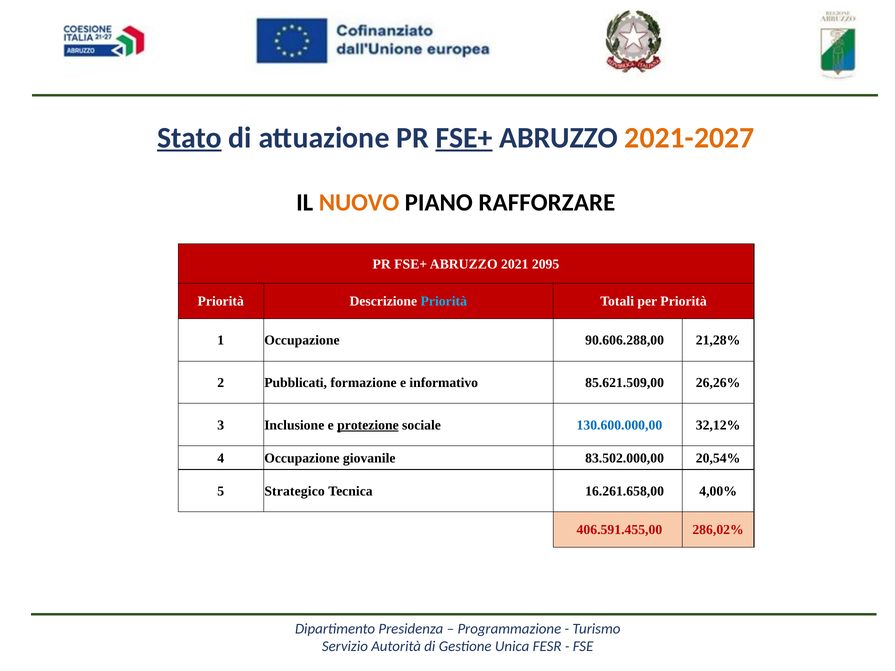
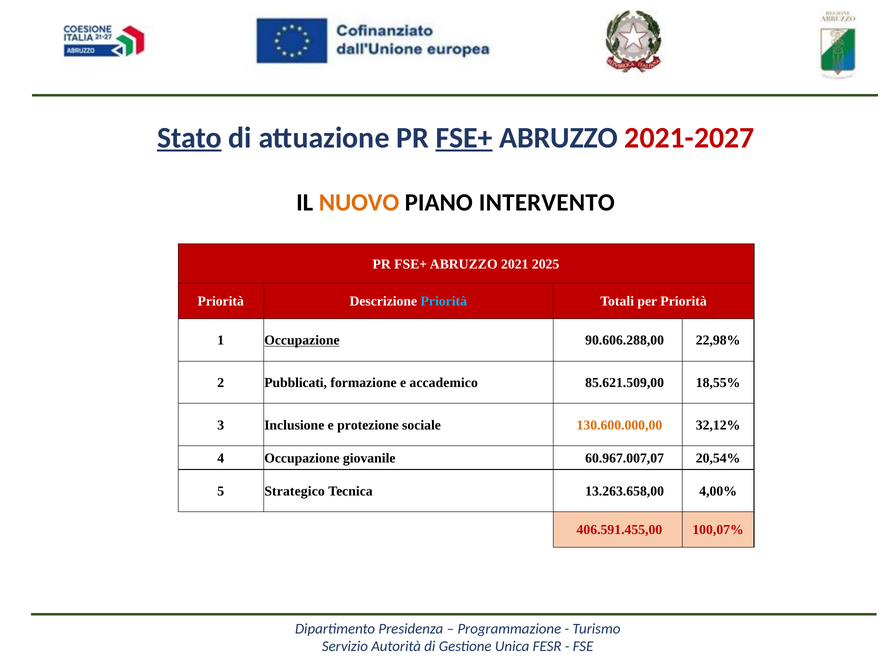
2021-2027 colour: orange -> red
RAFFORZARE: RAFFORZARE -> INTERVENTO
2095: 2095 -> 2025
Occupazione at (302, 340) underline: none -> present
21,28%: 21,28% -> 22,98%
informativo: informativo -> accademico
26,26%: 26,26% -> 18,55%
protezione underline: present -> none
130.600.000,00 colour: blue -> orange
83.502.000,00: 83.502.000,00 -> 60.967.007,07
16.261.658,00: 16.261.658,00 -> 13.263.658,00
286,02%: 286,02% -> 100,07%
